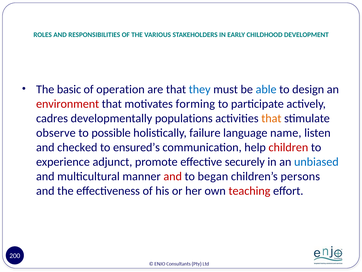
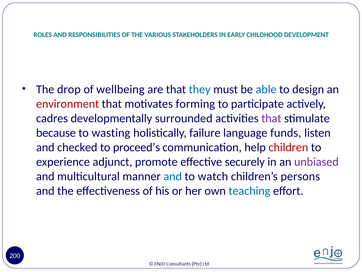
basic: basic -> drop
operation: operation -> wellbeing
populations: populations -> surrounded
that at (271, 118) colour: orange -> purple
observe: observe -> because
possible: possible -> wasting
name: name -> funds
ensured’s: ensured’s -> proceed’s
unbiased colour: blue -> purple
and at (173, 176) colour: red -> blue
began: began -> watch
teaching colour: red -> blue
